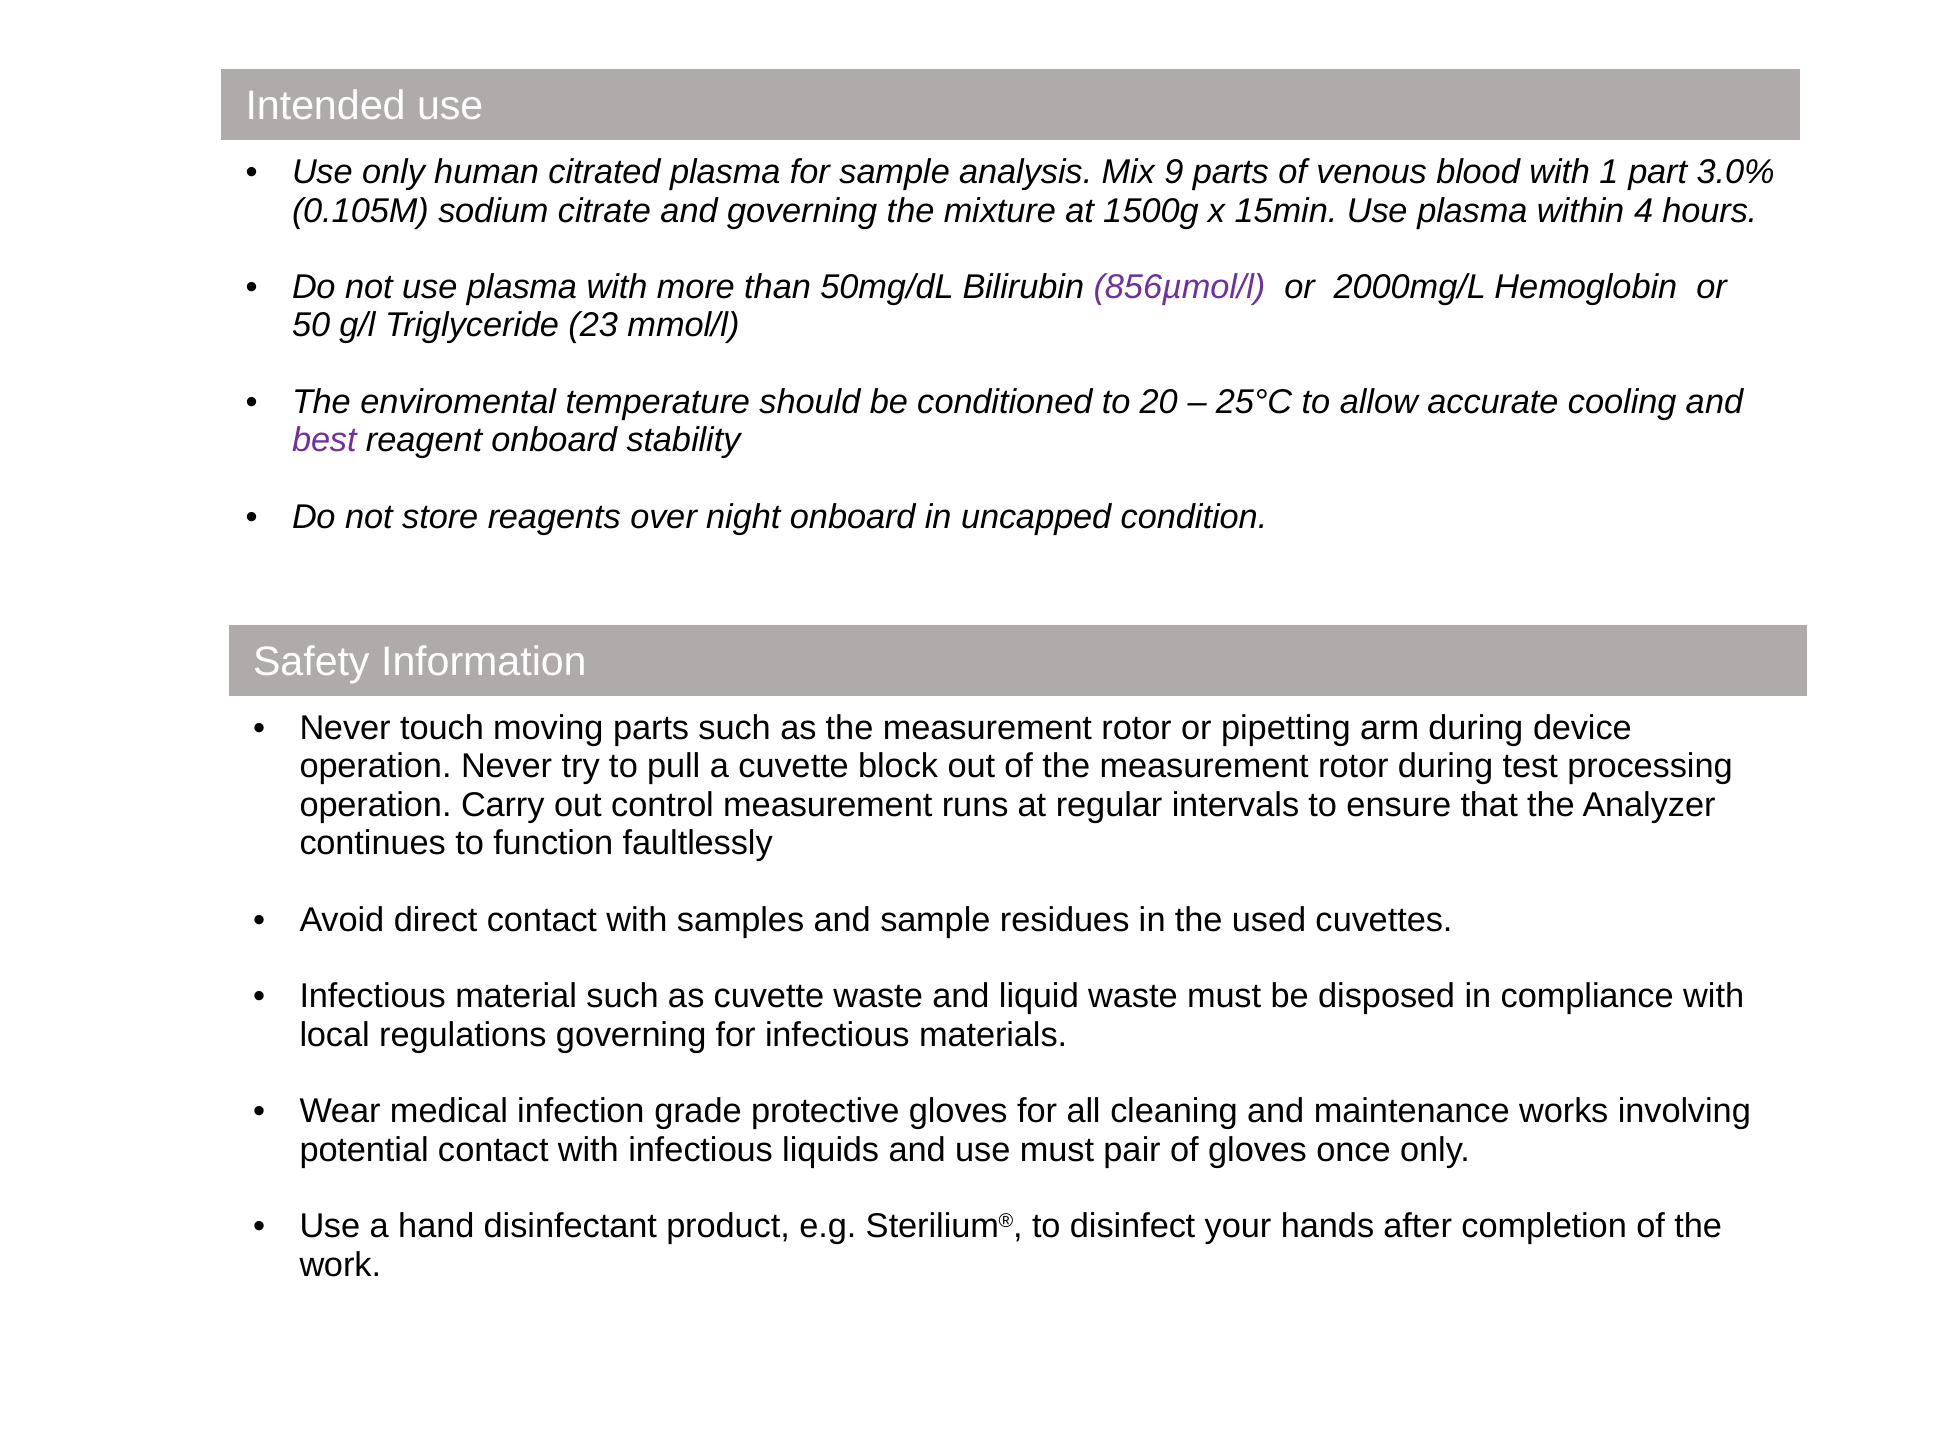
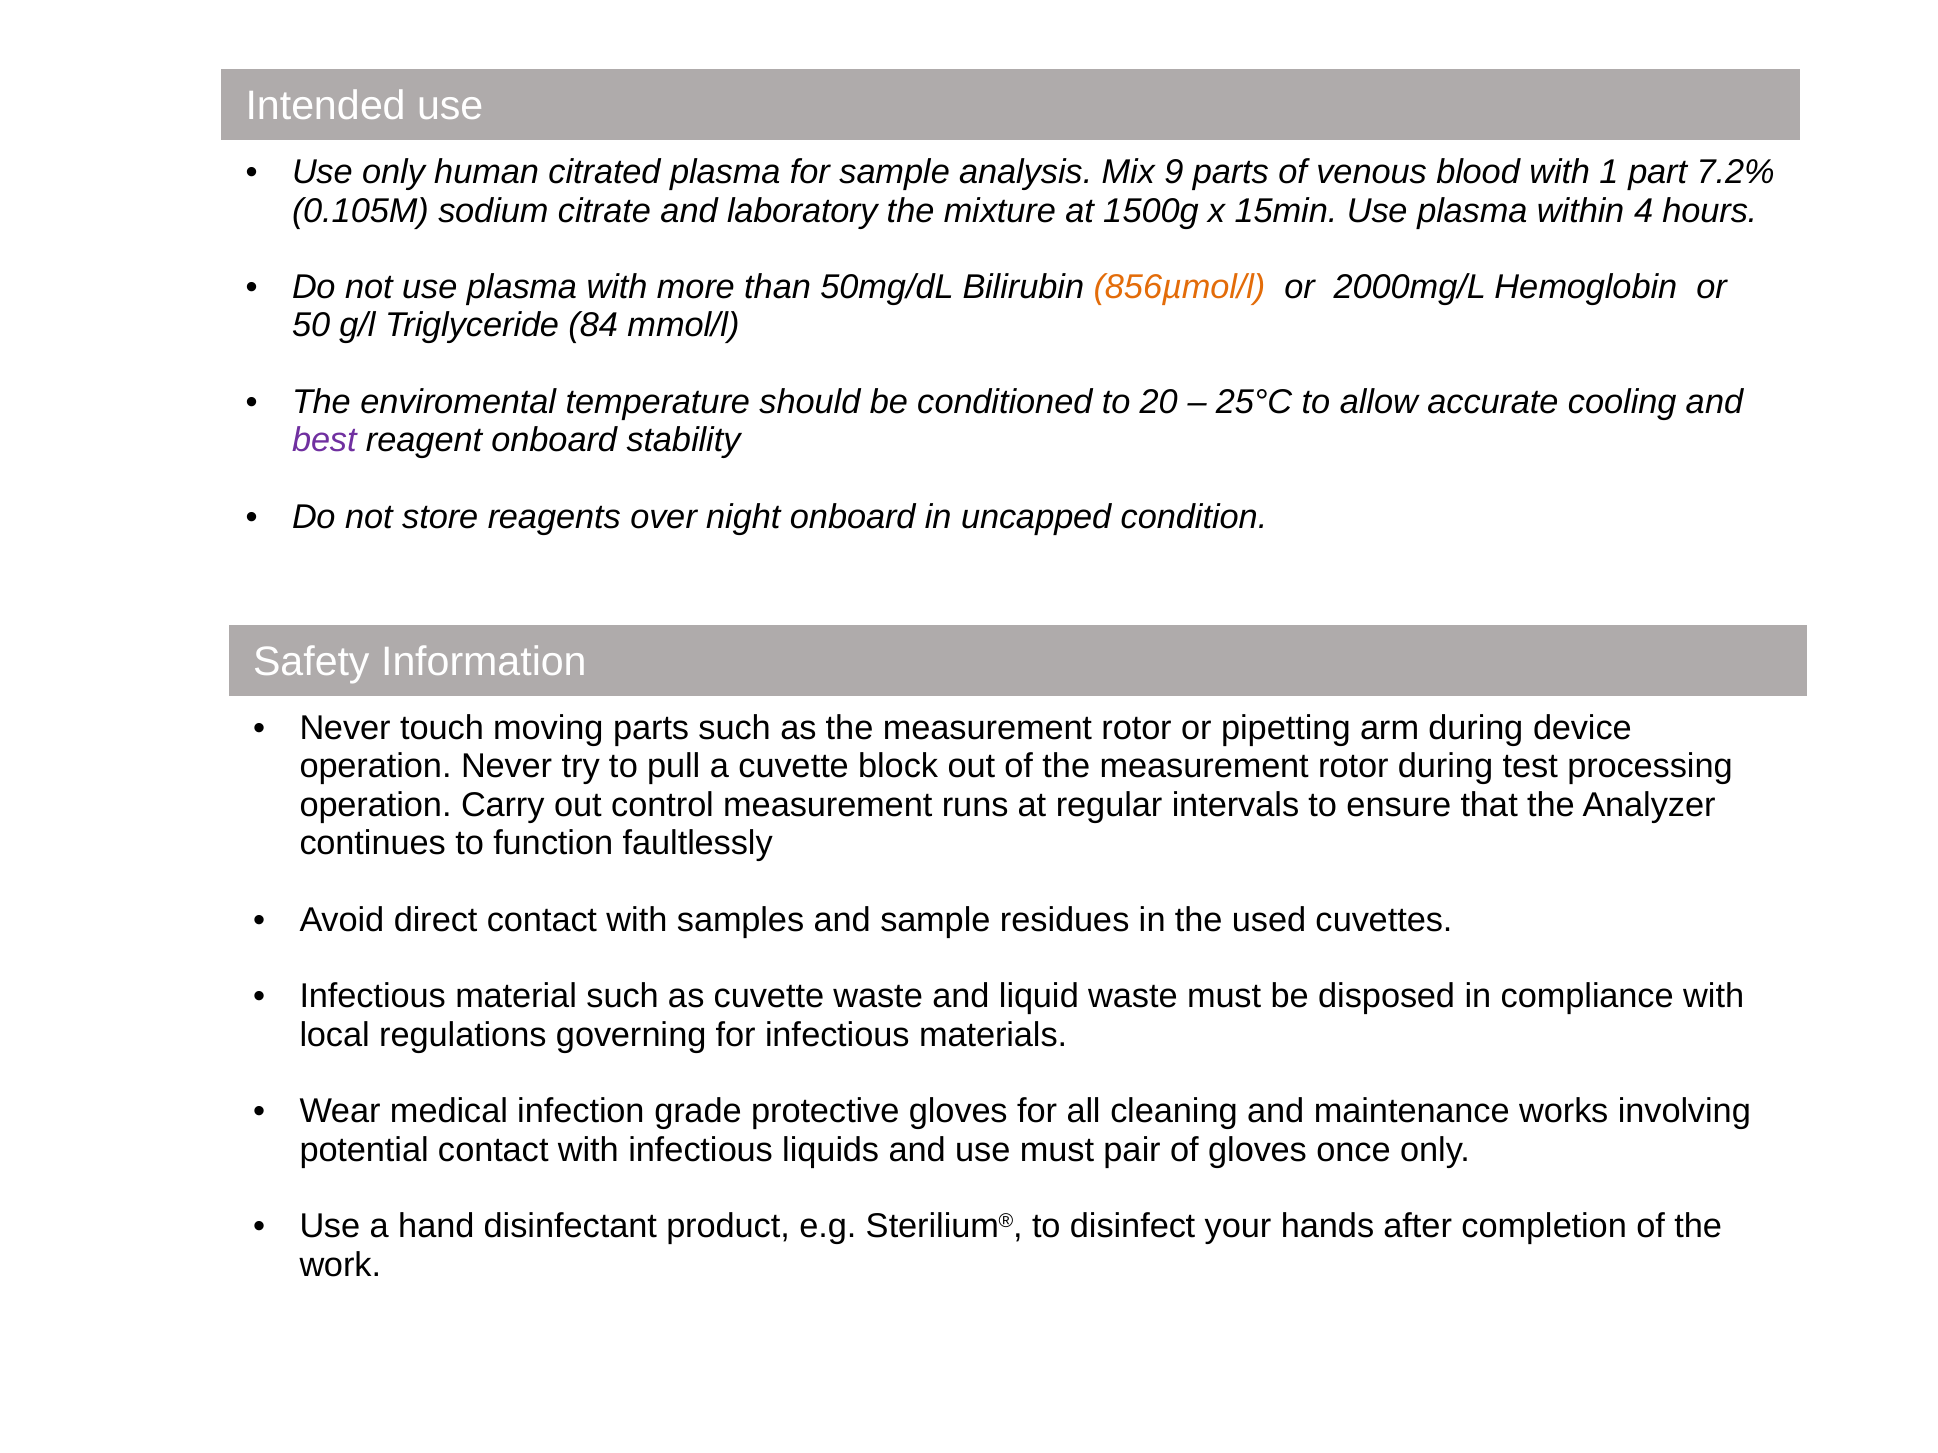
3.0%: 3.0% -> 7.2%
and governing: governing -> laboratory
856µmol/l colour: purple -> orange
23: 23 -> 84
